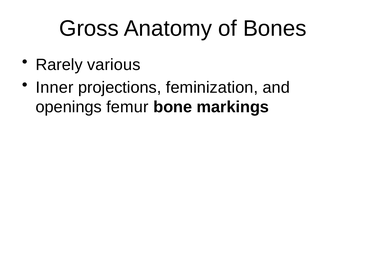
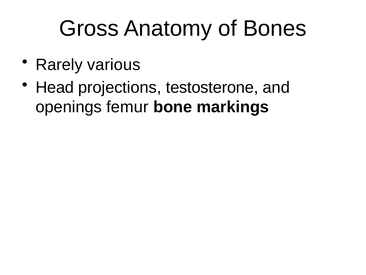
Inner: Inner -> Head
feminization: feminization -> testosterone
